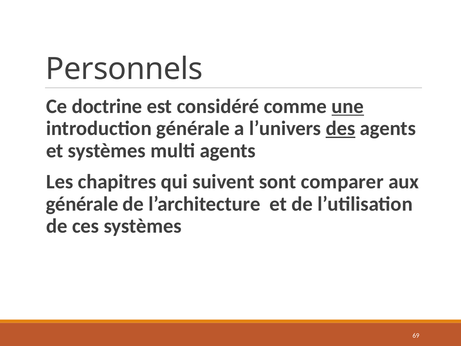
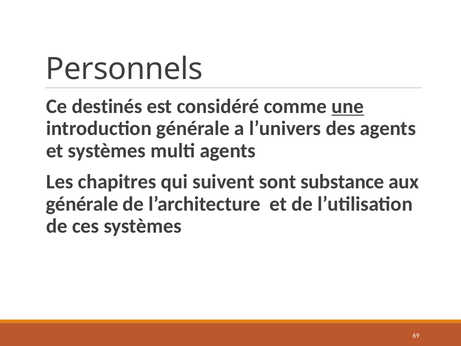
doctrine: doctrine -> destinés
des underline: present -> none
comparer: comparer -> substance
